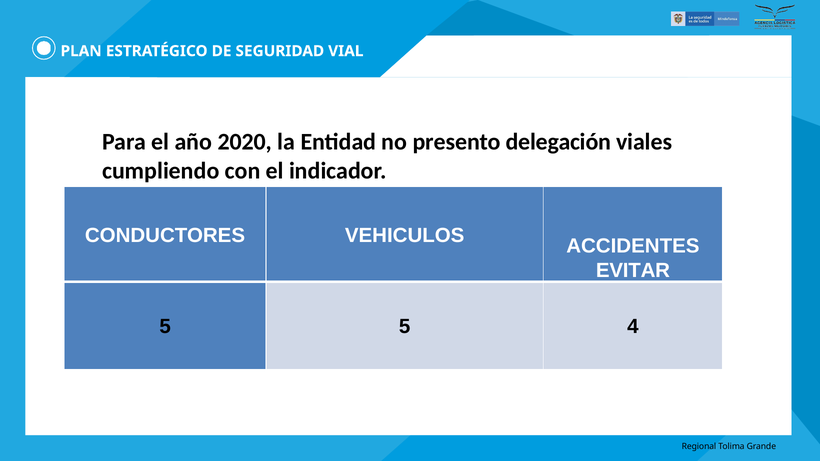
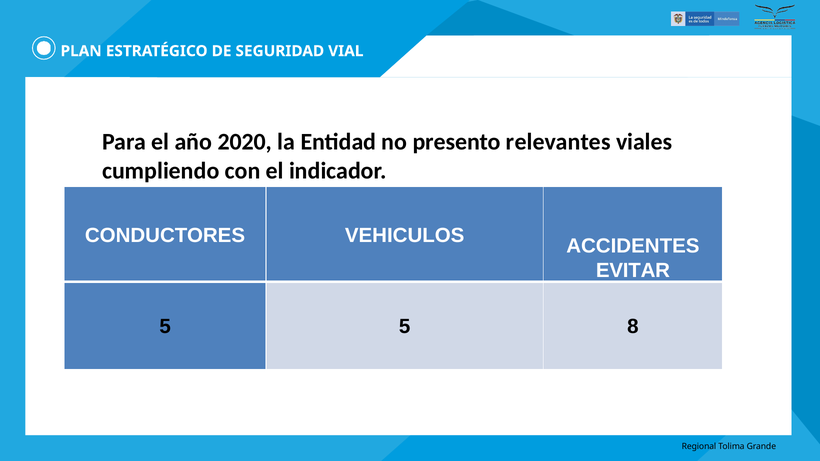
delegación: delegación -> relevantes
4: 4 -> 8
